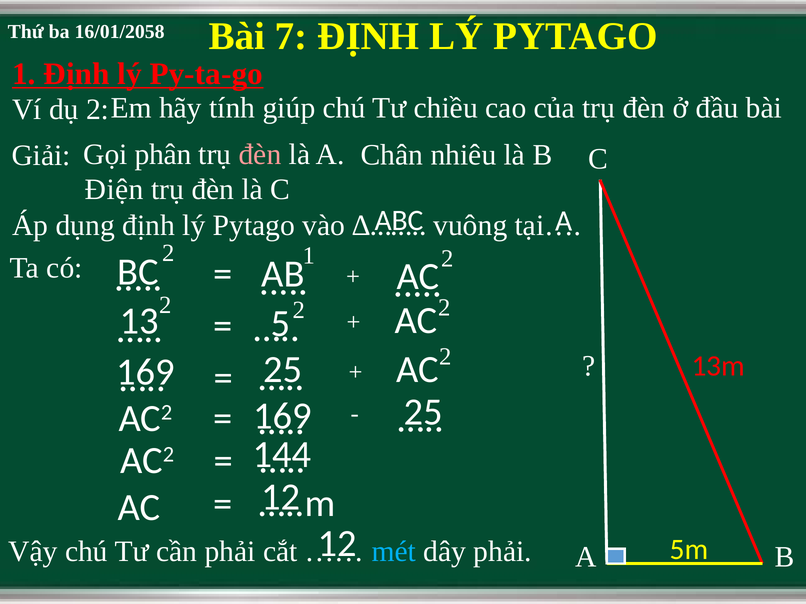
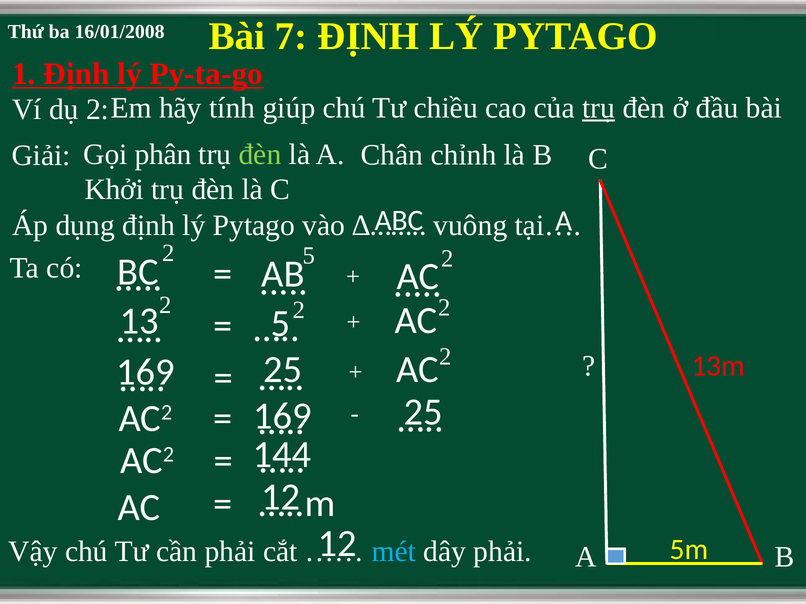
16/01/2058: 16/01/2058 -> 16/01/2008
trụ at (599, 108) underline: none -> present
đèn at (260, 155) colour: pink -> light green
nhiêu: nhiêu -> chỉnh
Điện: Điện -> Khởi
2 1: 1 -> 5
